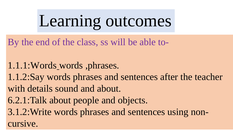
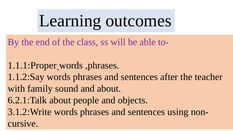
1.1.1:Words: 1.1.1:Words -> 1.1.1:Proper
details: details -> family
